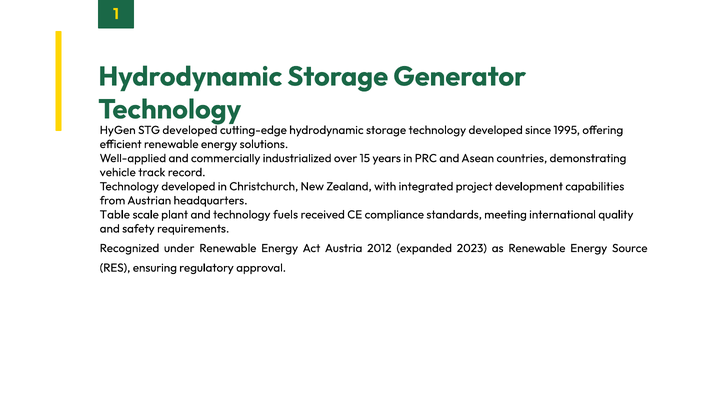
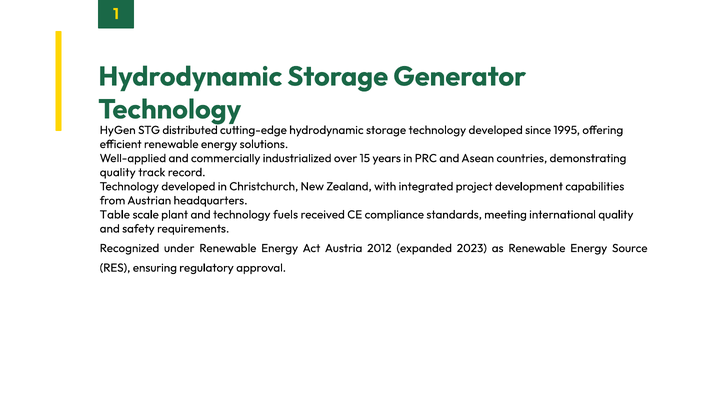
STG developed: developed -> distributed
vehicle at (118, 172): vehicle -> quality
